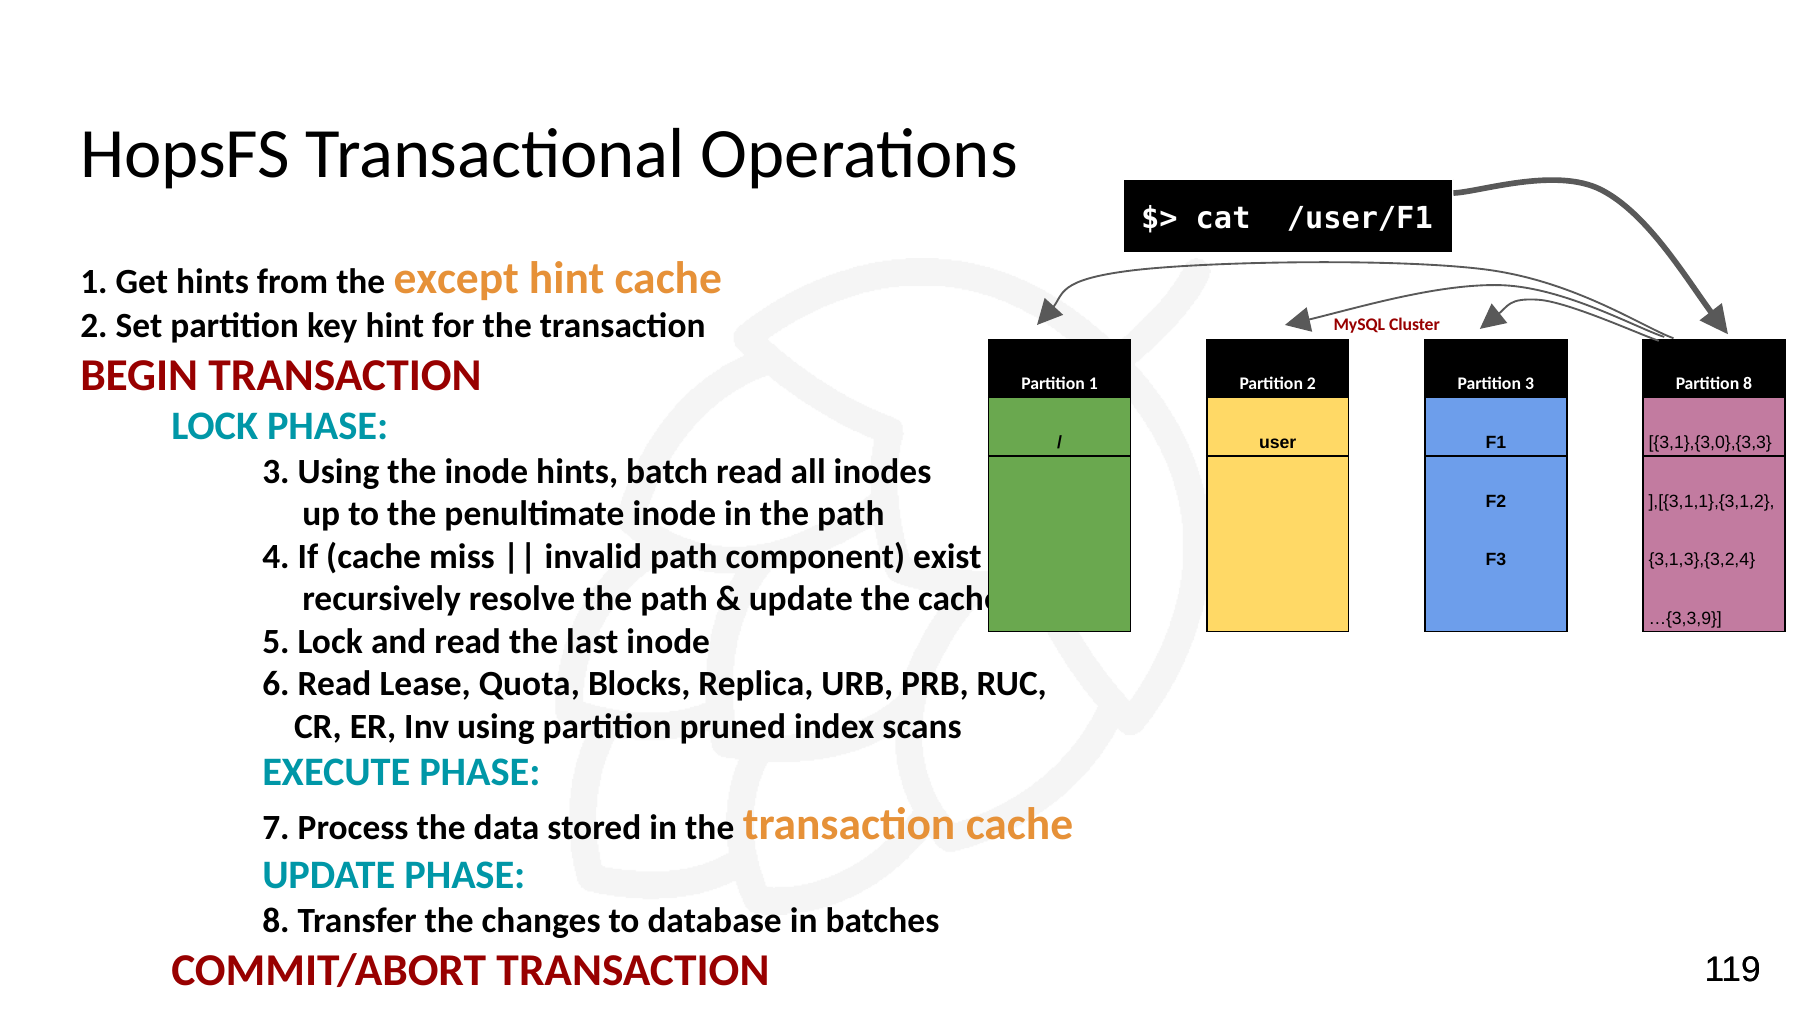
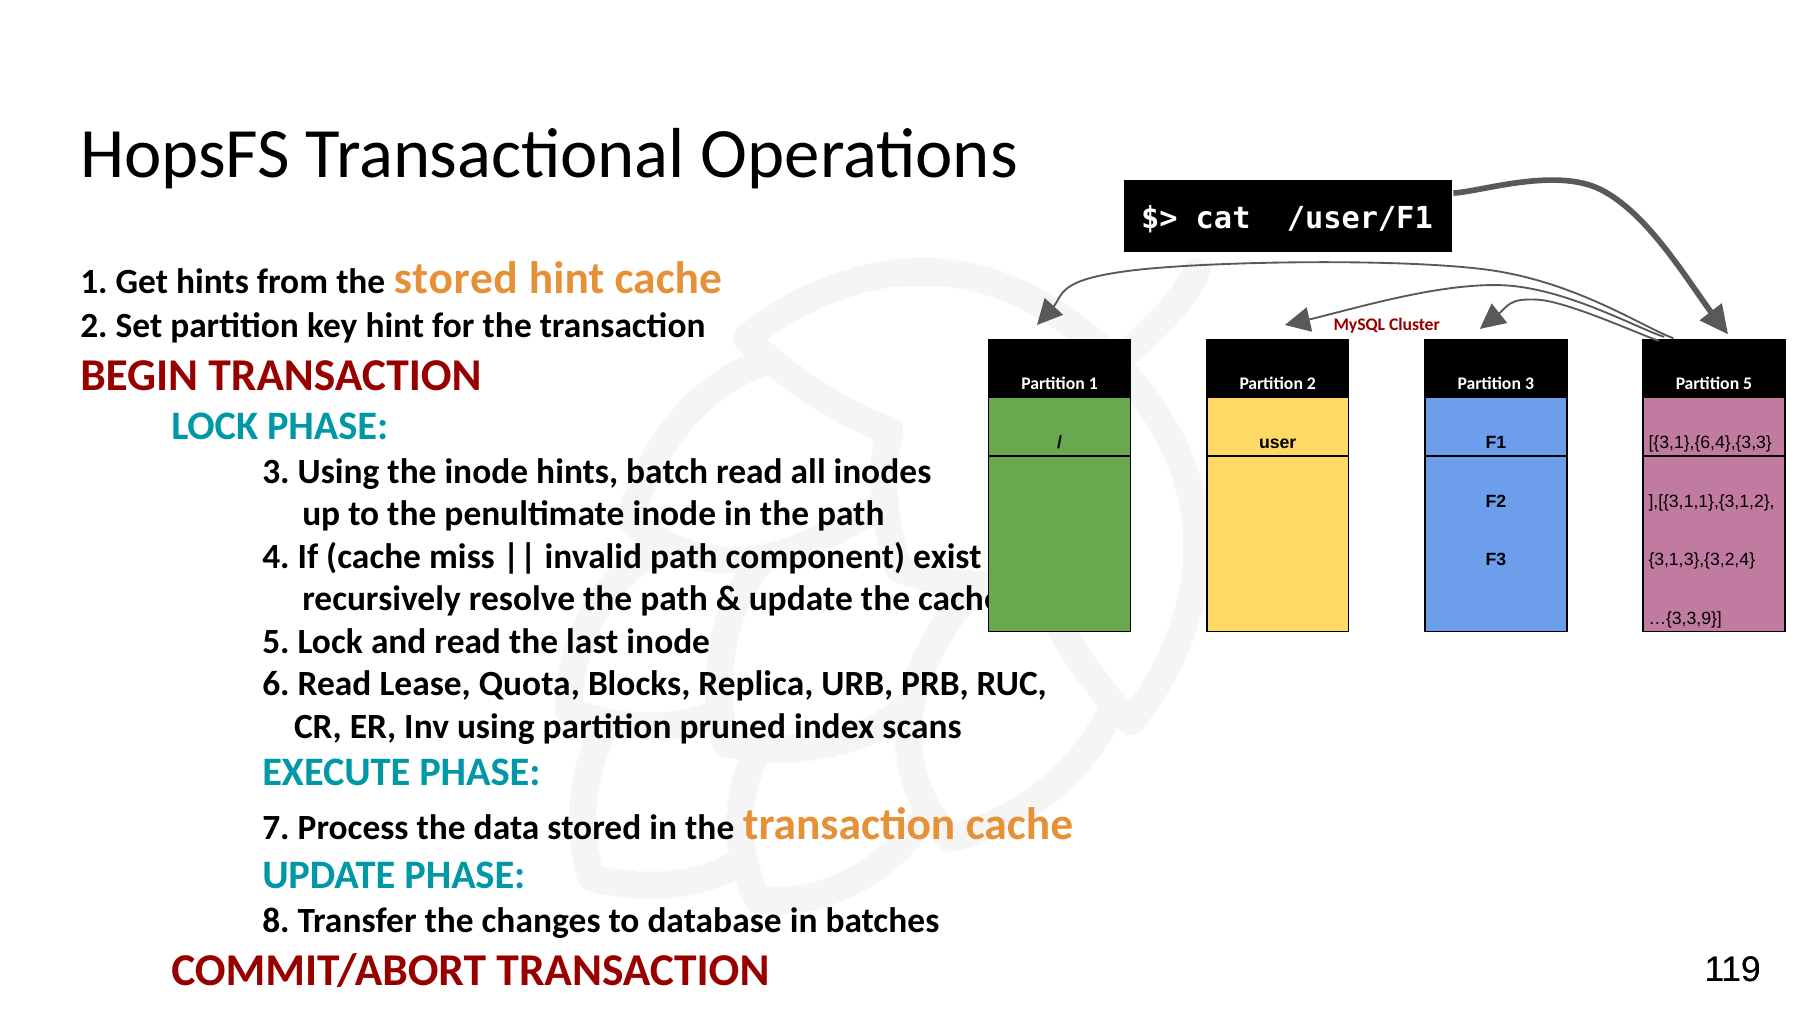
the except: except -> stored
Partition 8: 8 -> 5
3,1},{3,0},{3,3: 3,1},{3,0},{3,3 -> 3,1},{6,4},{3,3
